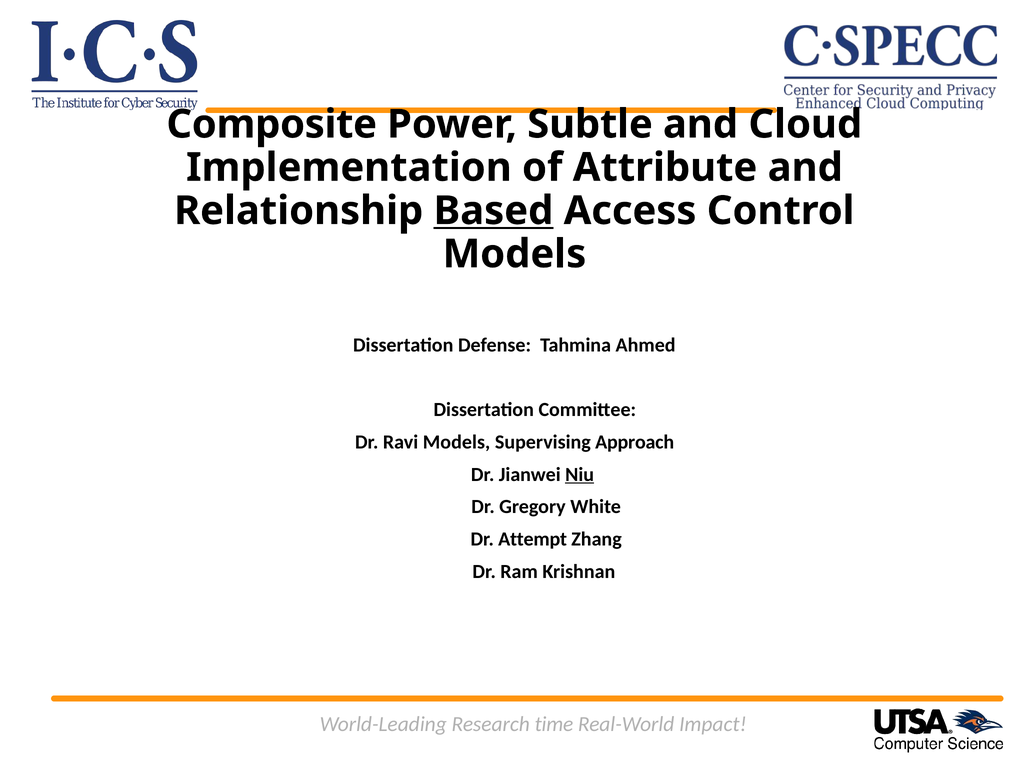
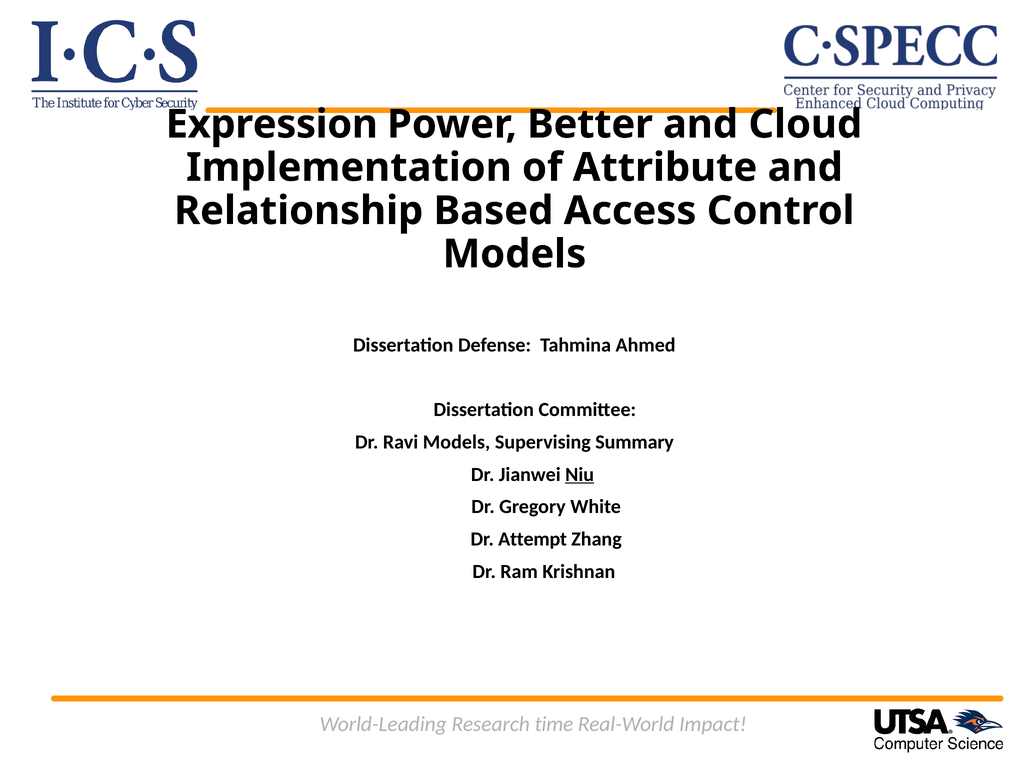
Composite: Composite -> Expression
Subtle: Subtle -> Better
Based underline: present -> none
Approach: Approach -> Summary
